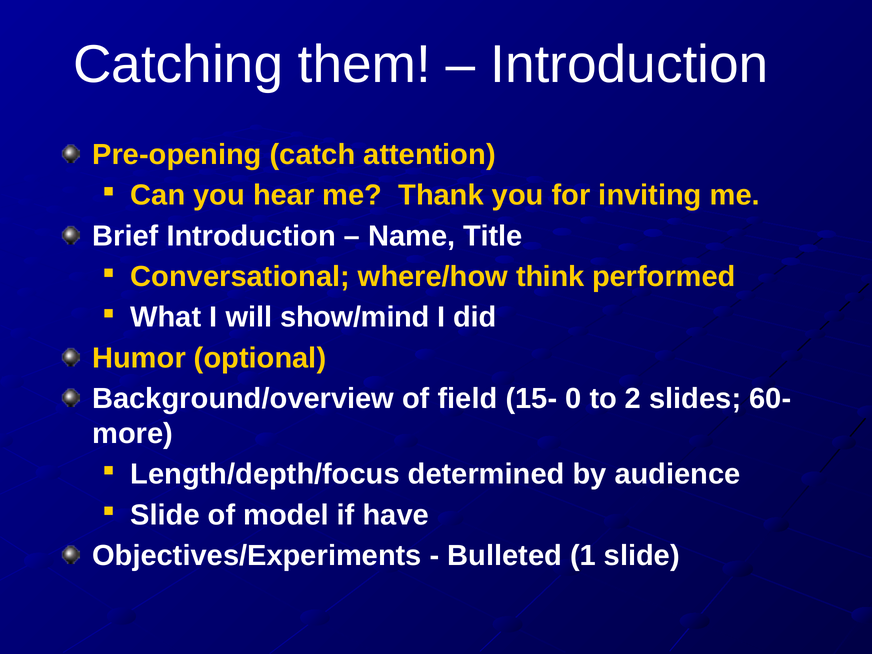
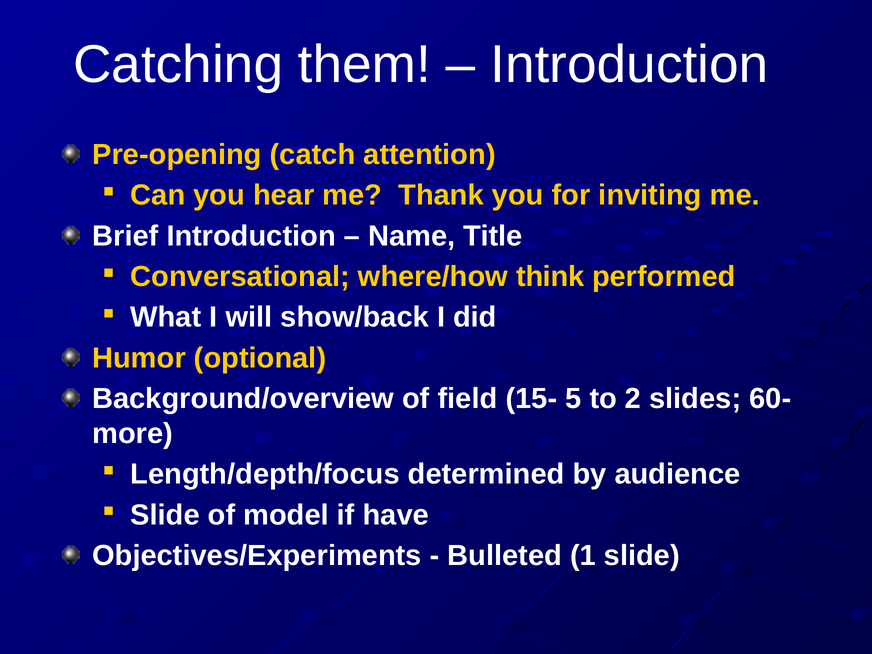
show/mind: show/mind -> show/back
0: 0 -> 5
